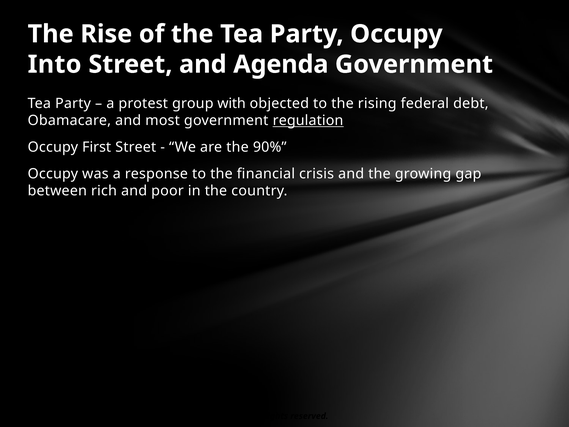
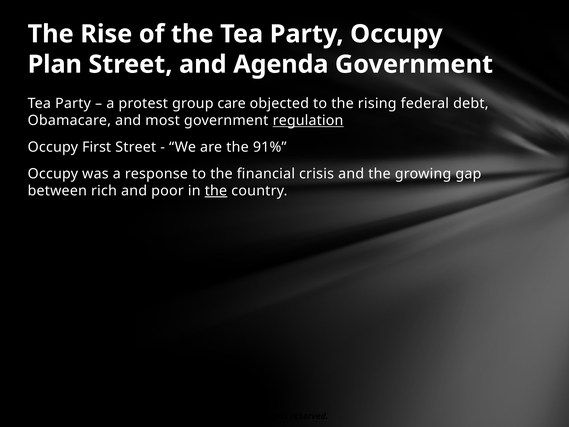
Into: Into -> Plan
with: with -> care
90%: 90% -> 91%
the at (216, 191) underline: none -> present
